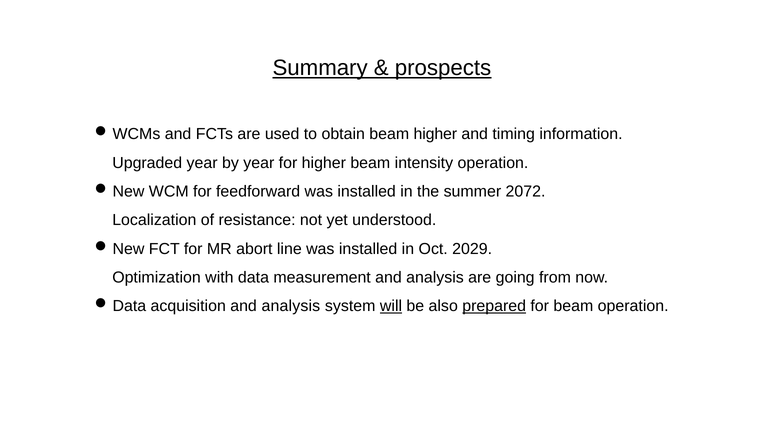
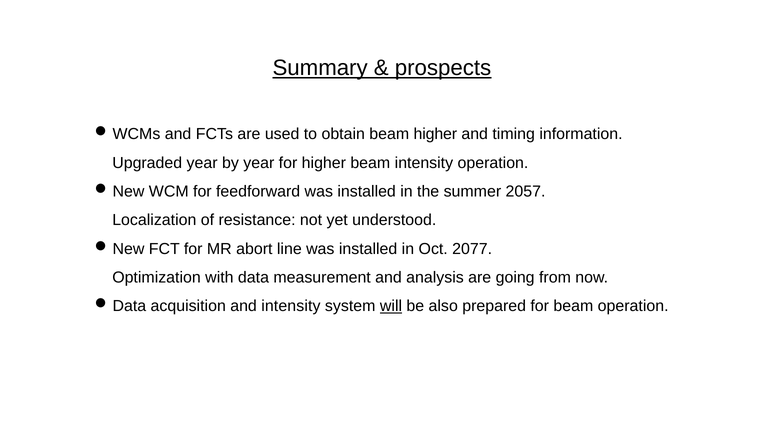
2072: 2072 -> 2057
2029: 2029 -> 2077
acquisition and analysis: analysis -> intensity
prepared underline: present -> none
